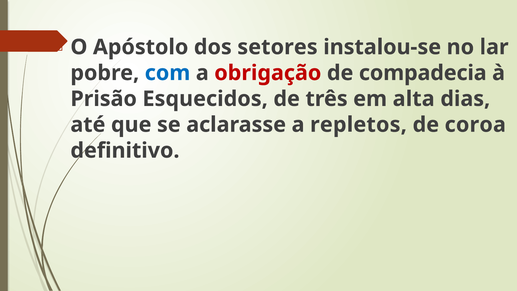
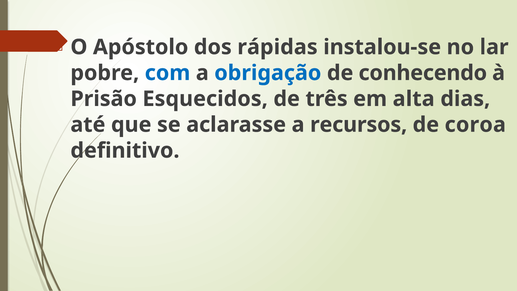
setores: setores -> rápidas
obrigação colour: red -> blue
compadecia: compadecia -> conhecendo
repletos: repletos -> recursos
